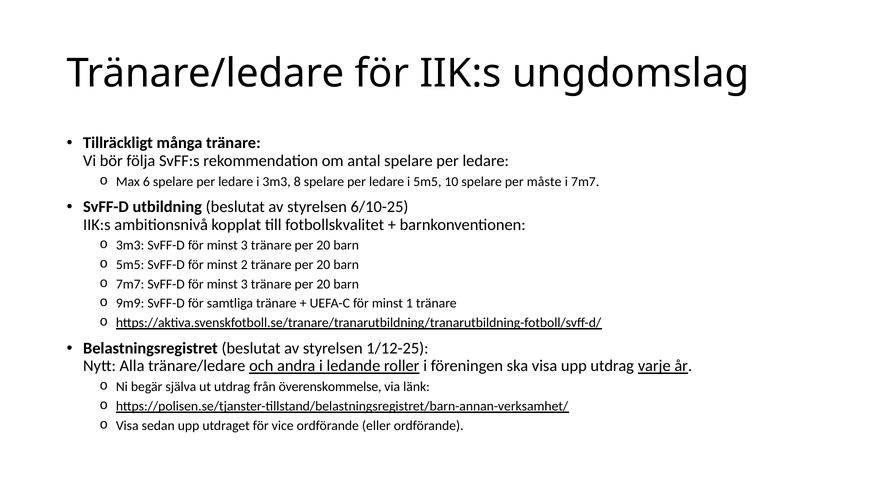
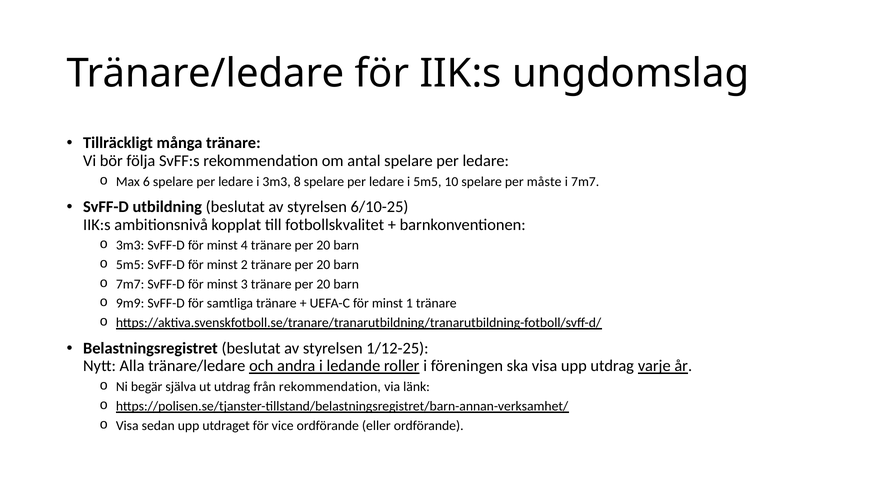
3 at (244, 245): 3 -> 4
från överenskommelse: överenskommelse -> rekommendation
